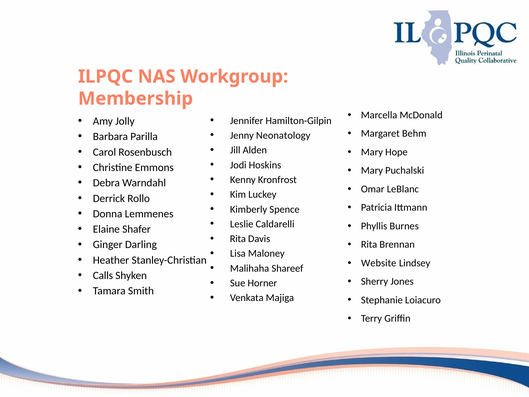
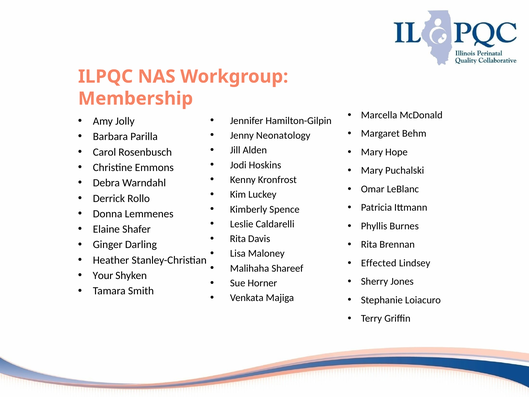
Website: Website -> Effected
Calls: Calls -> Your
